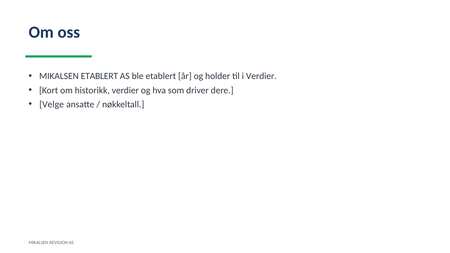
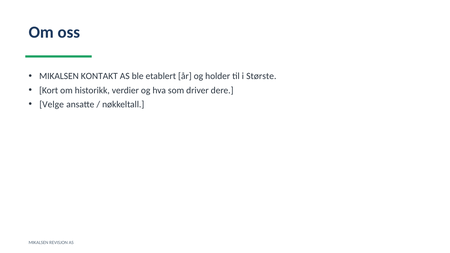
MIKALSEN ETABLERT: ETABLERT -> KONTAKT
i Verdier: Verdier -> Største
